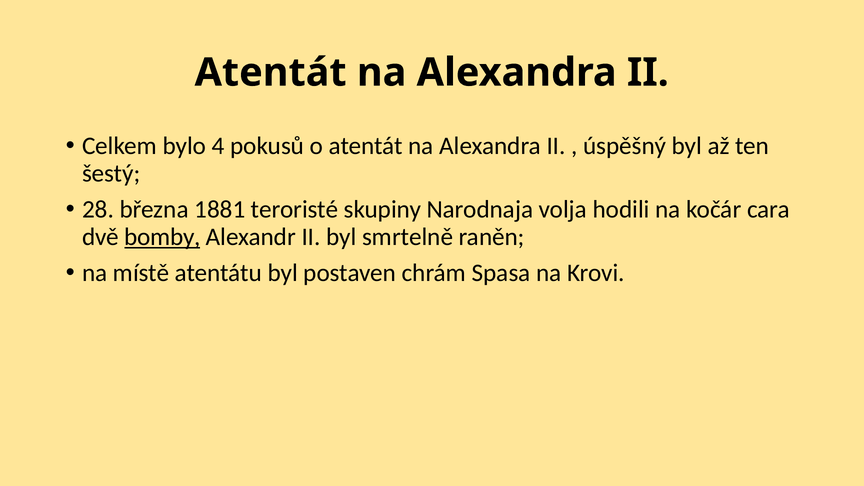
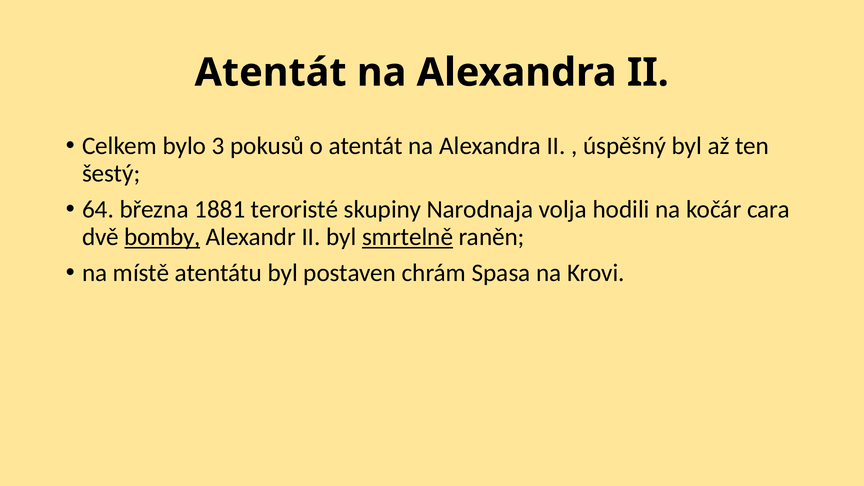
4: 4 -> 3
28: 28 -> 64
smrtelně underline: none -> present
